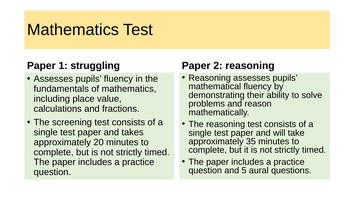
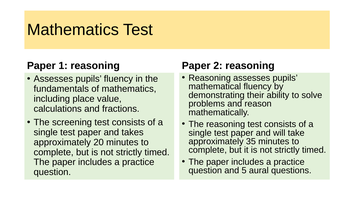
1 struggling: struggling -> reasoning
